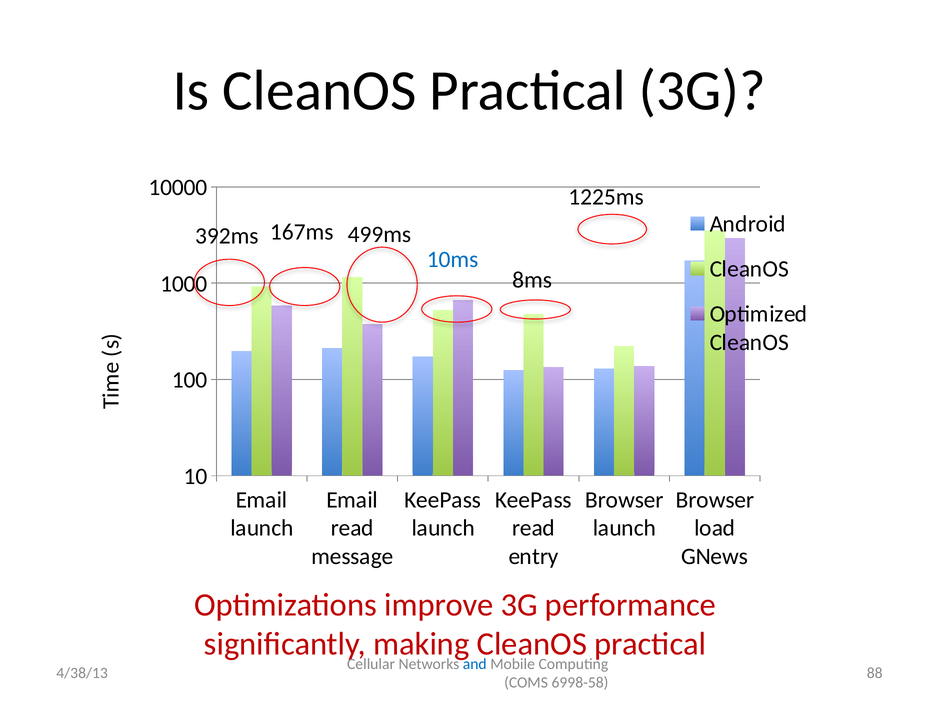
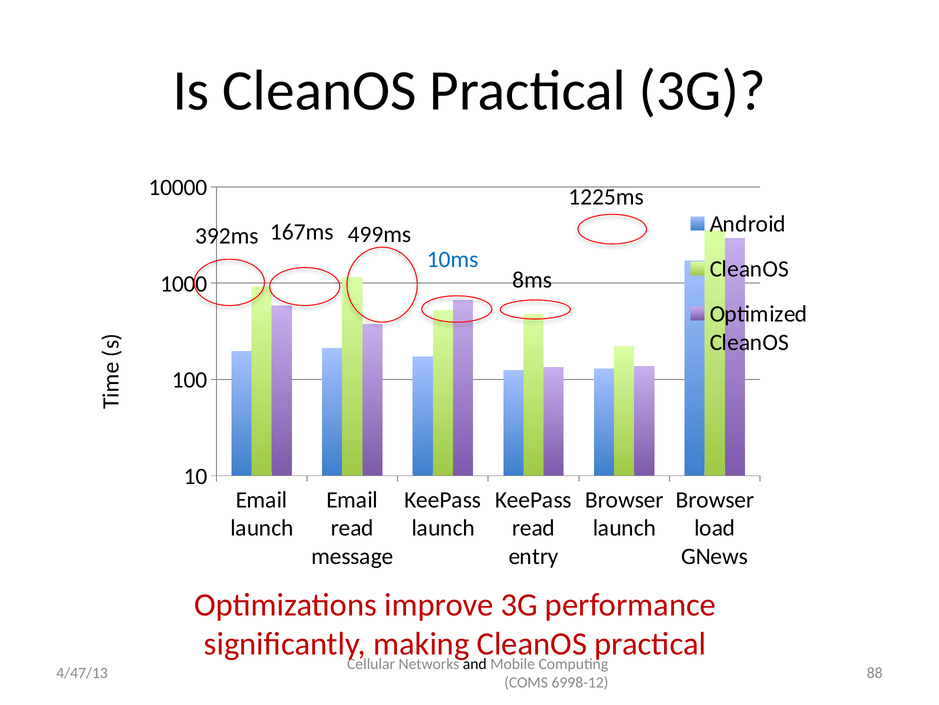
and colour: blue -> black
4/38/13: 4/38/13 -> 4/47/13
6998-58: 6998-58 -> 6998-12
